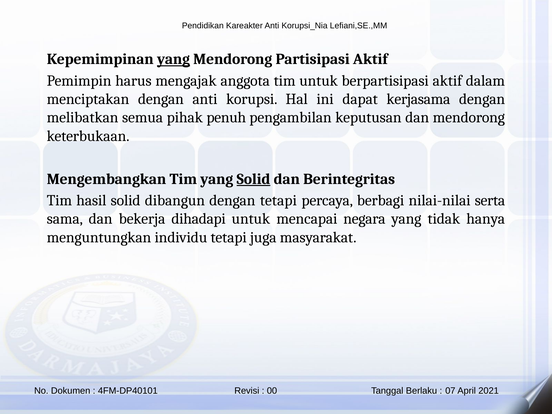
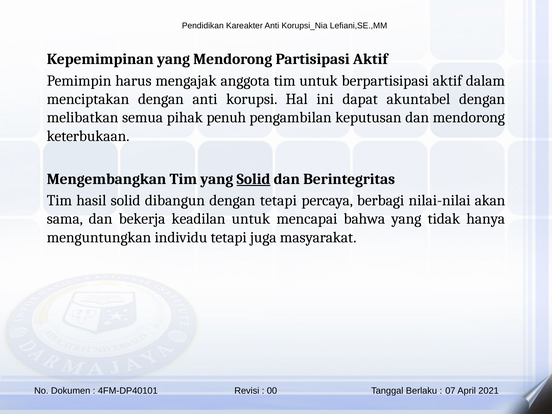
yang at (174, 59) underline: present -> none
kerjasama: kerjasama -> akuntabel
serta: serta -> akan
dihadapi: dihadapi -> keadilan
negara: negara -> bahwa
